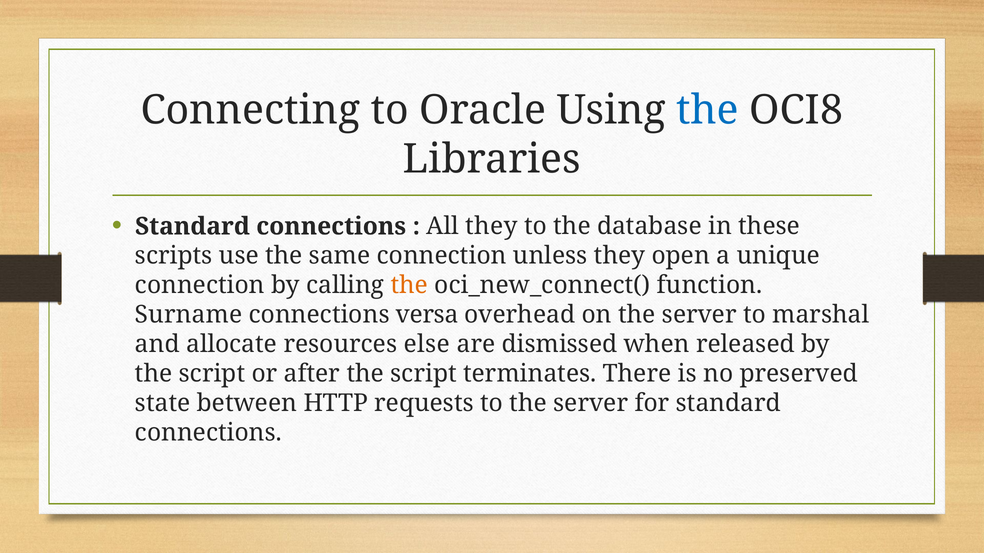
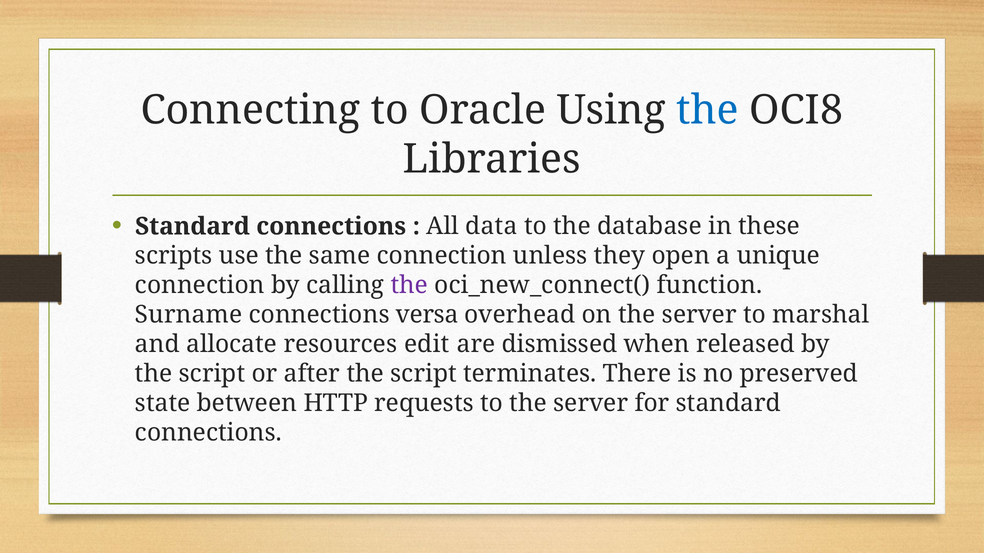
All they: they -> data
the at (409, 286) colour: orange -> purple
else: else -> edit
